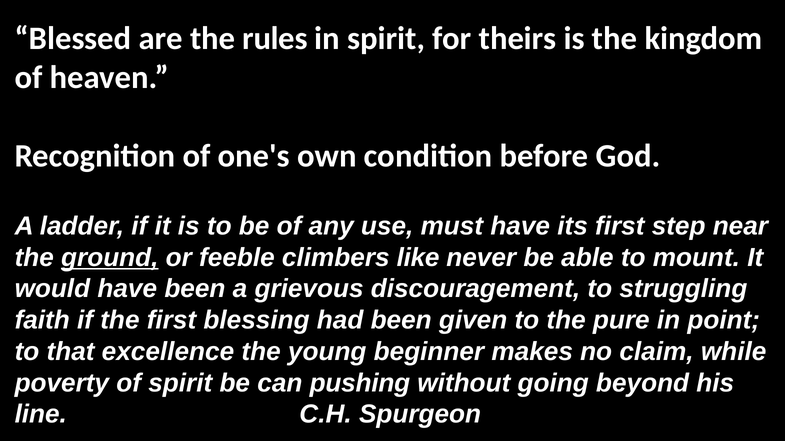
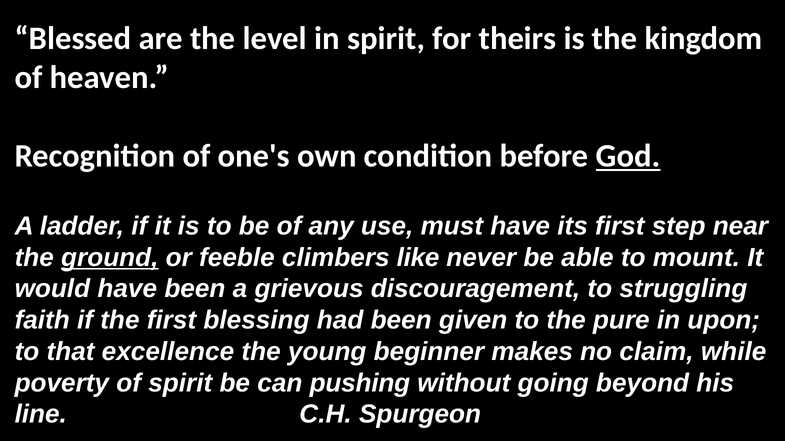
rules: rules -> level
God underline: none -> present
point: point -> upon
